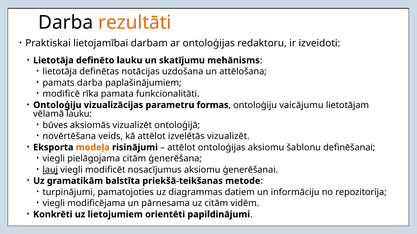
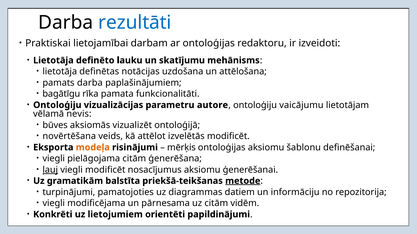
rezultāti colour: orange -> blue
modificē: modificē -> bagātīgu
formas: formas -> autore
vēlamā lauku: lauku -> nevis
izvelētās vizualizēt: vizualizēt -> modificēt
attēlot at (181, 148): attēlot -> mērķis
metode underline: none -> present
